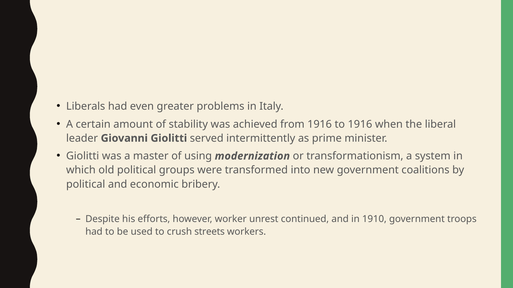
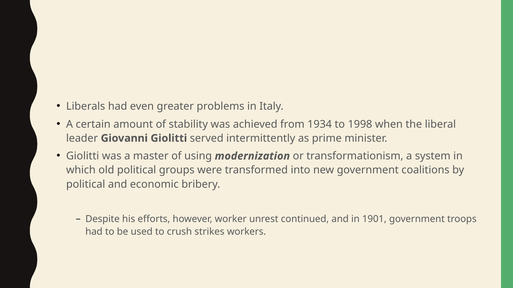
from 1916: 1916 -> 1934
to 1916: 1916 -> 1998
1910: 1910 -> 1901
streets: streets -> strikes
